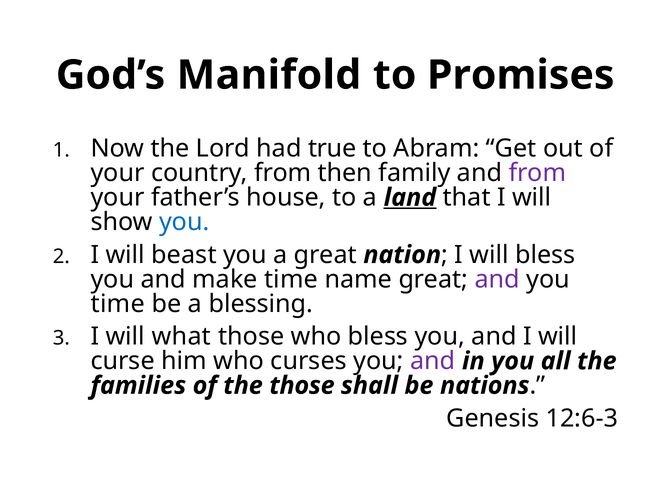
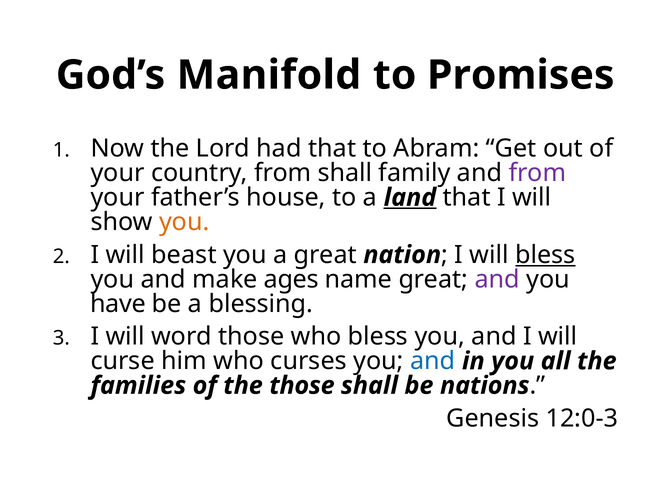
had true: true -> that
from then: then -> shall
you at (184, 222) colour: blue -> orange
bless at (545, 255) underline: none -> present
make time: time -> ages
time at (118, 304): time -> have
what: what -> word
and at (433, 361) colour: purple -> blue
12:6-3: 12:6-3 -> 12:0-3
